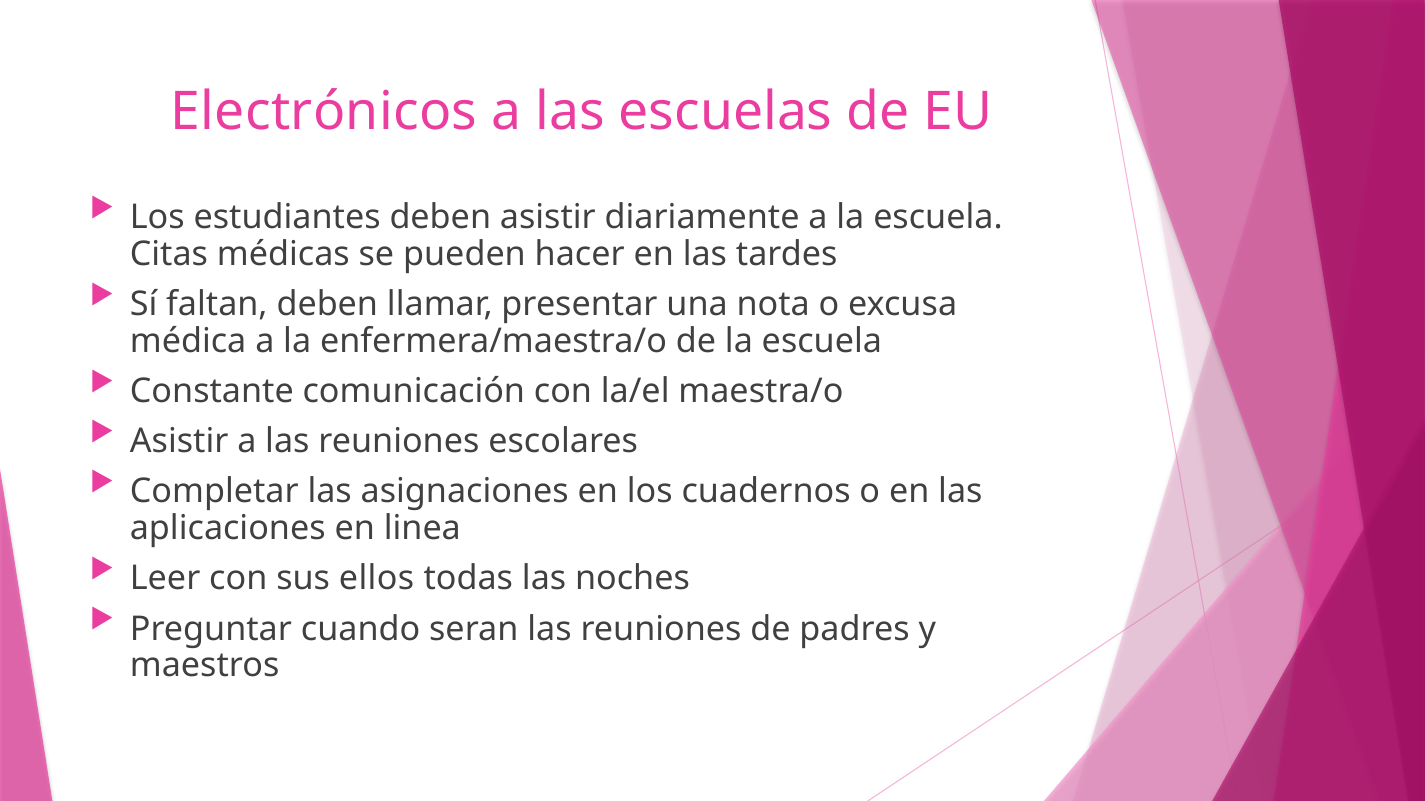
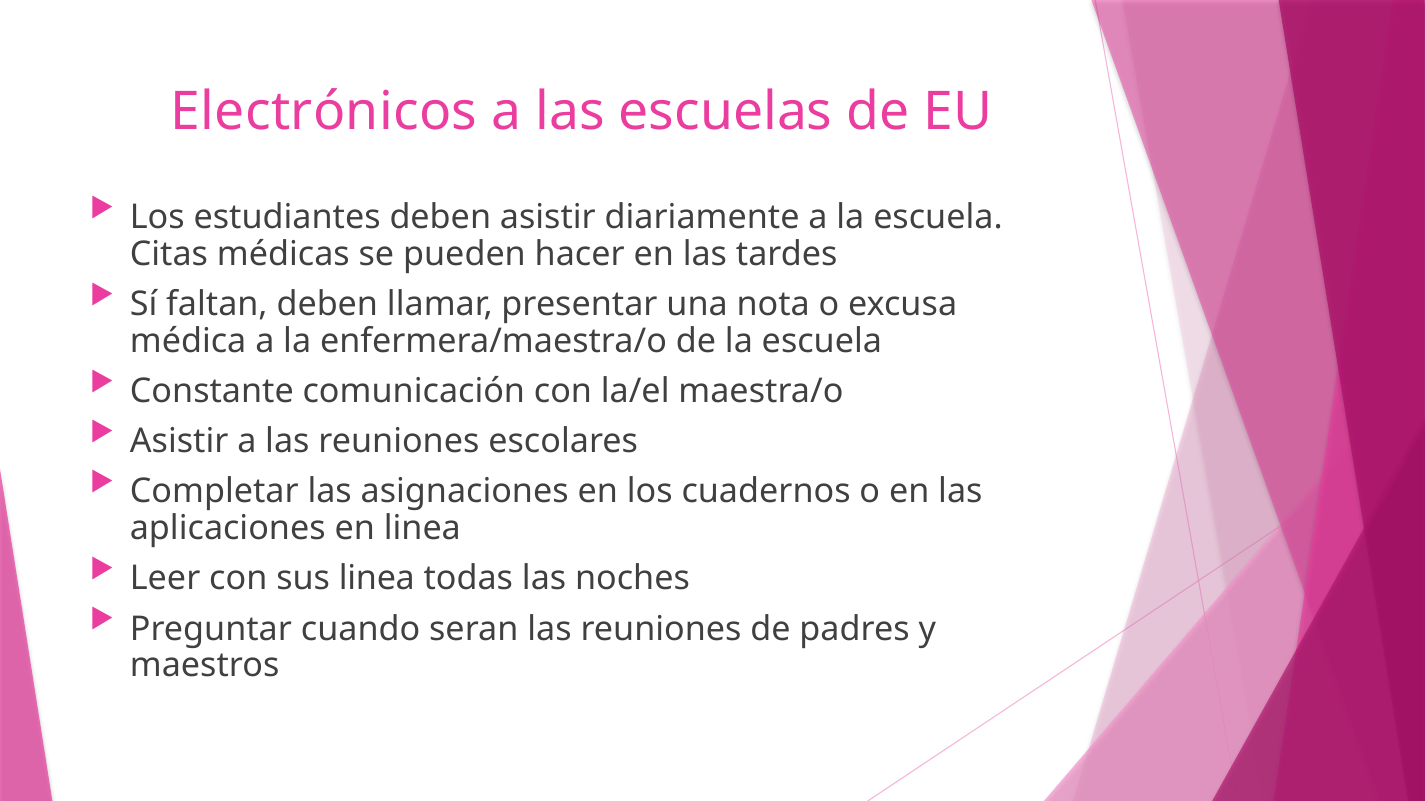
sus ellos: ellos -> linea
